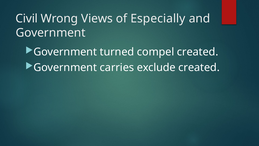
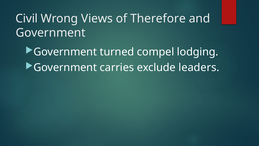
Especially: Especially -> Therefore
compel created: created -> lodging
exclude created: created -> leaders
